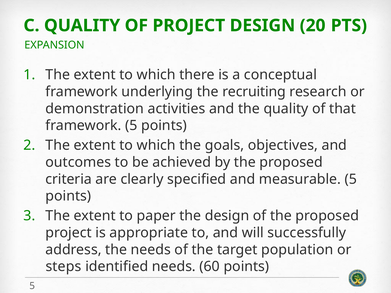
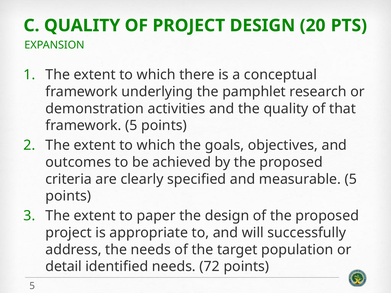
recruiting: recruiting -> pamphlet
steps: steps -> detail
60: 60 -> 72
